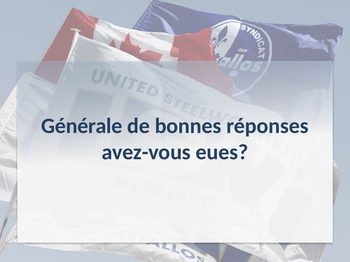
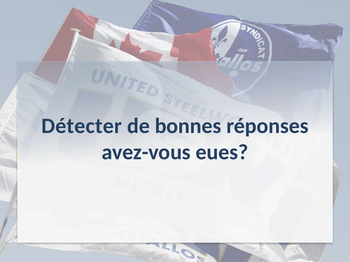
Générale: Générale -> Détecter
